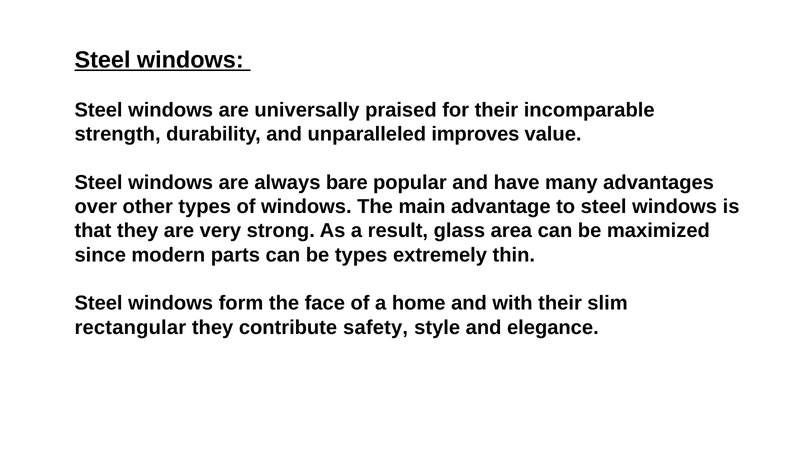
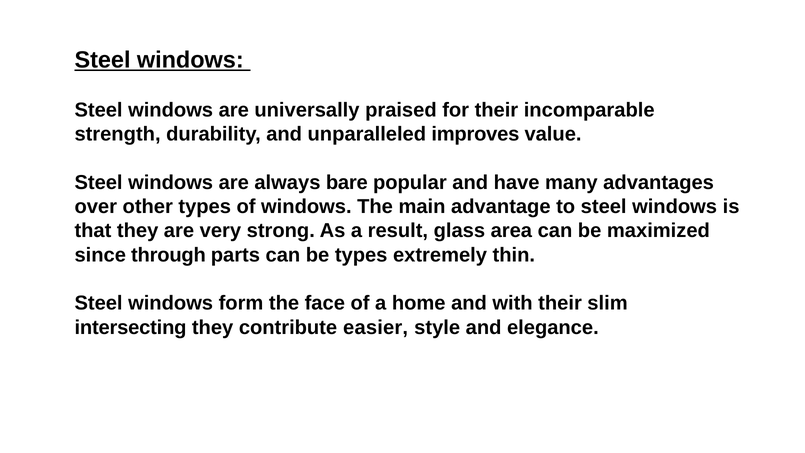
modern: modern -> through
rectangular: rectangular -> intersecting
safety: safety -> easier
